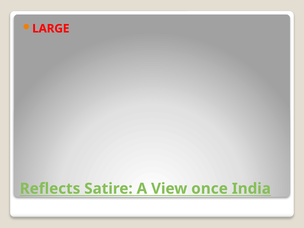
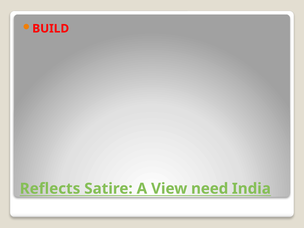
LARGE: LARGE -> BUILD
once: once -> need
